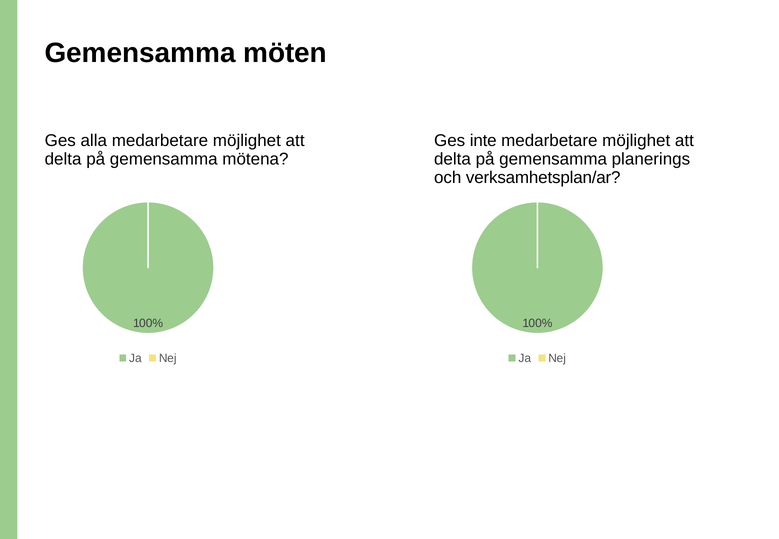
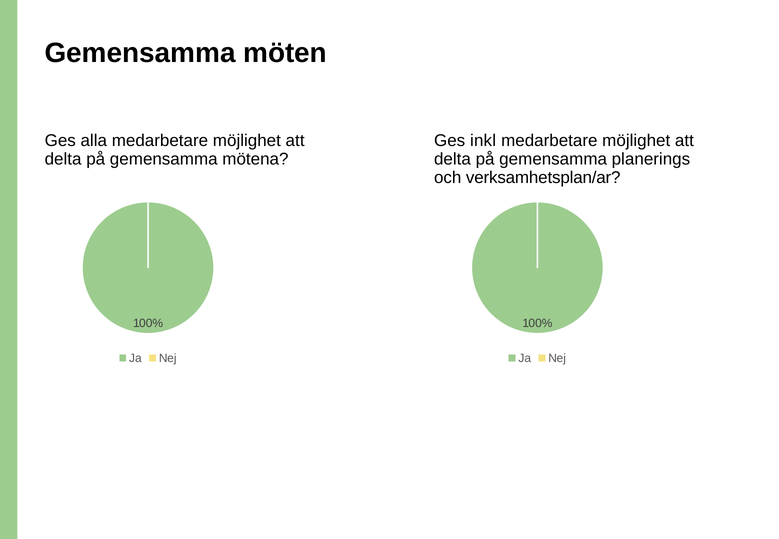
inte: inte -> inkl
